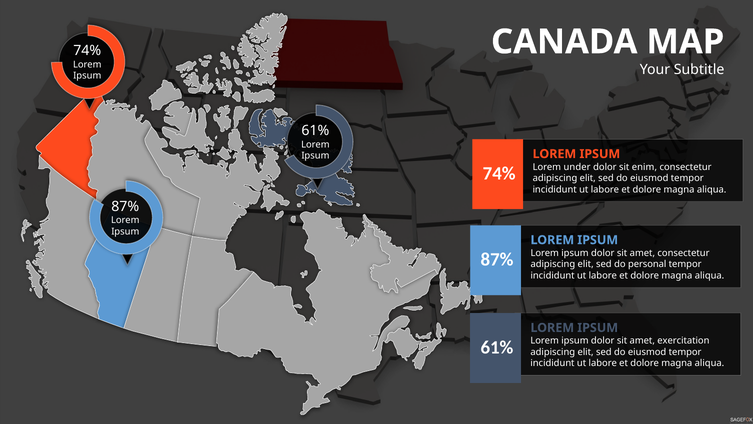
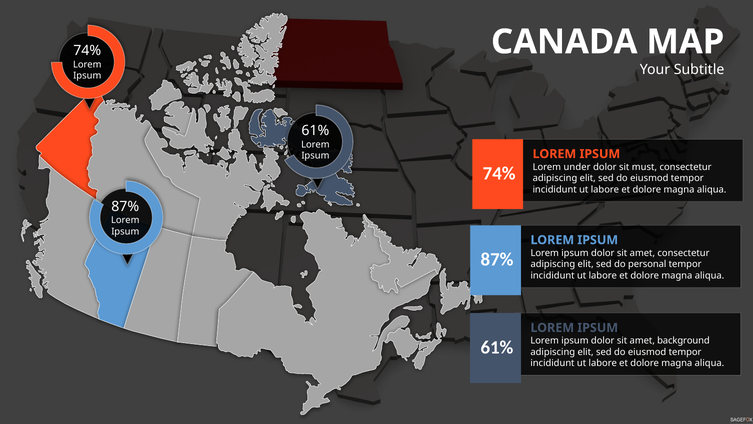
enim: enim -> must
exercitation: exercitation -> background
